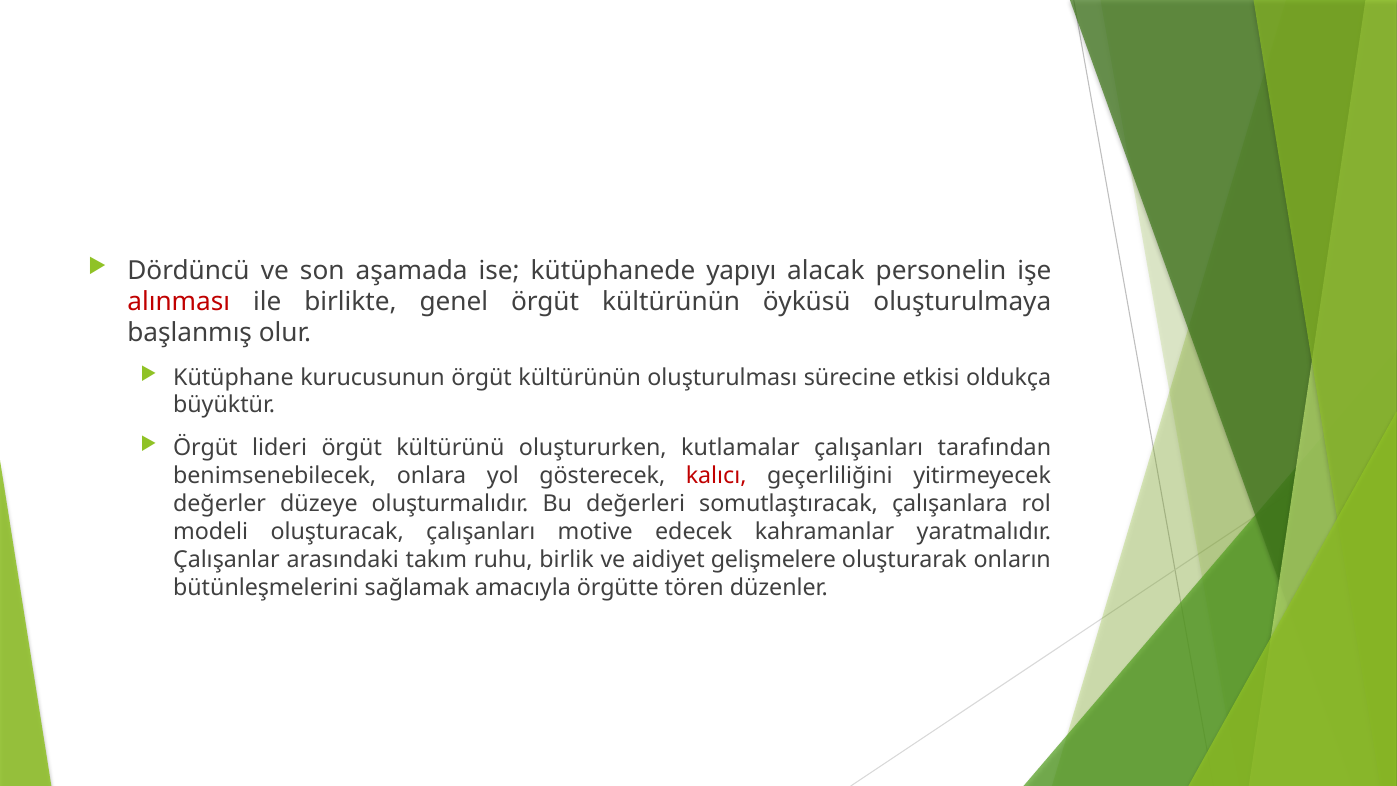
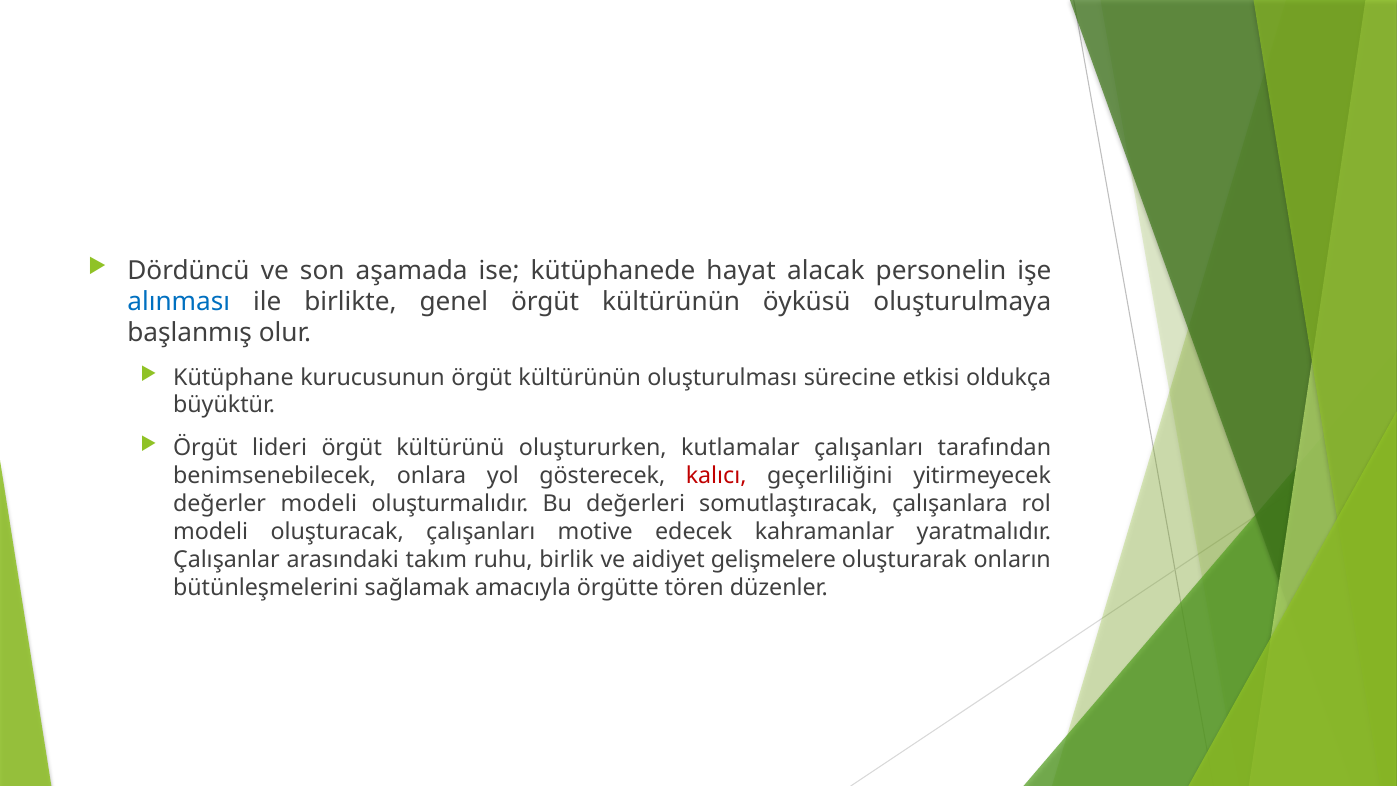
yapıyı: yapıyı -> hayat
alınması colour: red -> blue
değerler düzeye: düzeye -> modeli
